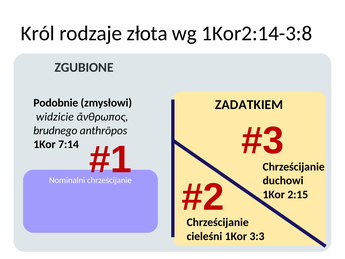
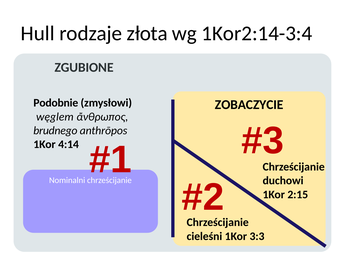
Król: Król -> Hull
1Kor2:14-3:8: 1Kor2:14-3:8 -> 1Kor2:14-3:4
ZADATKIEM: ZADATKIEM -> ZOBACZYCIE
widzicie: widzicie -> węglem
7:14: 7:14 -> 4:14
